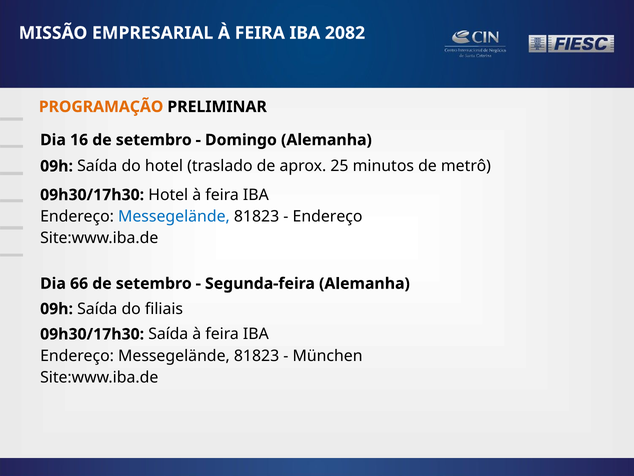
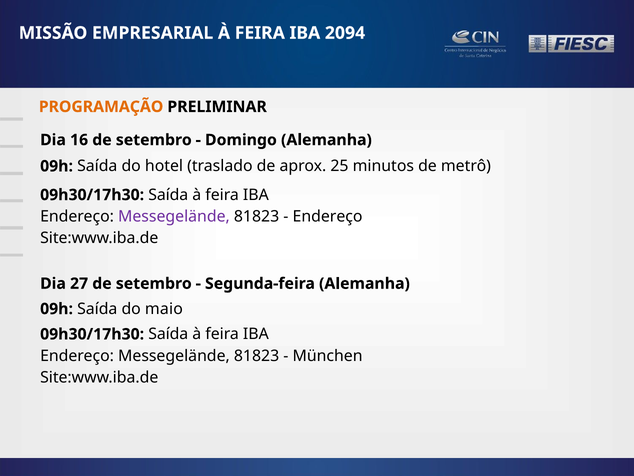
2082: 2082 -> 2094
Hotel at (168, 195): Hotel -> Saída
Messegelände at (174, 216) colour: blue -> purple
66: 66 -> 27
filiais: filiais -> maio
